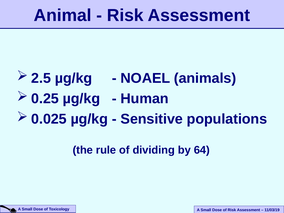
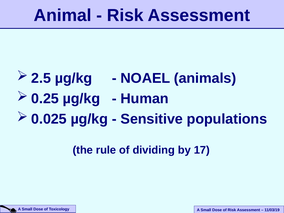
64: 64 -> 17
